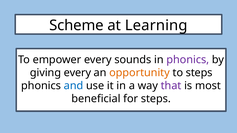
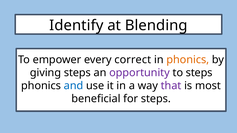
Scheme: Scheme -> Identify
Learning: Learning -> Blending
sounds: sounds -> correct
phonics at (188, 60) colour: purple -> orange
giving every: every -> steps
opportunity colour: orange -> purple
